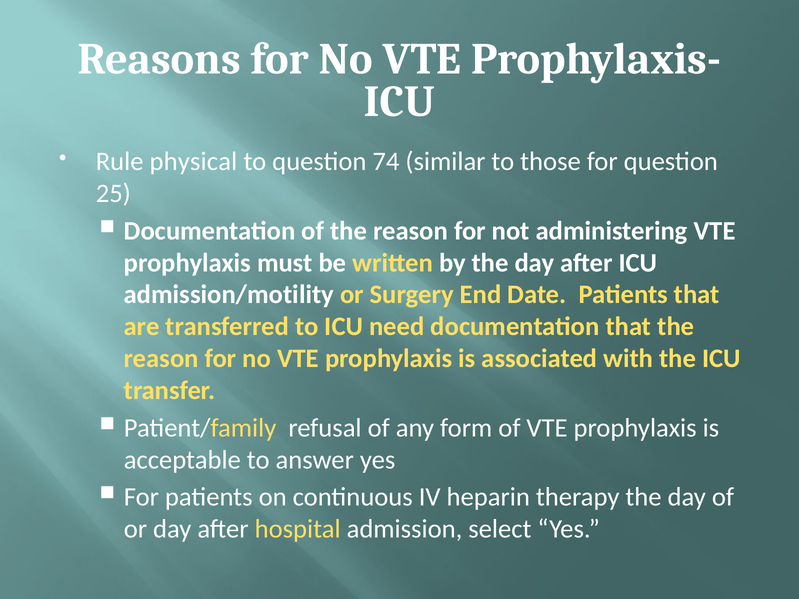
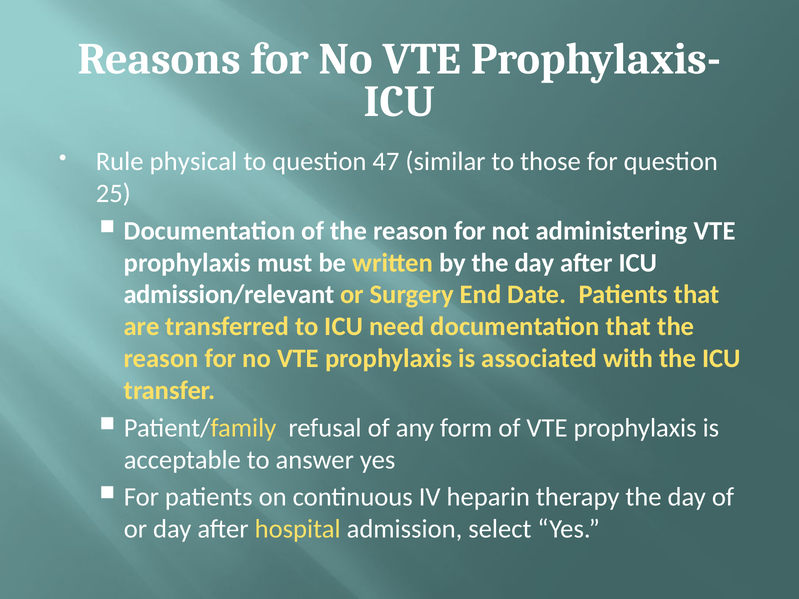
74: 74 -> 47
admission/motility: admission/motility -> admission/relevant
